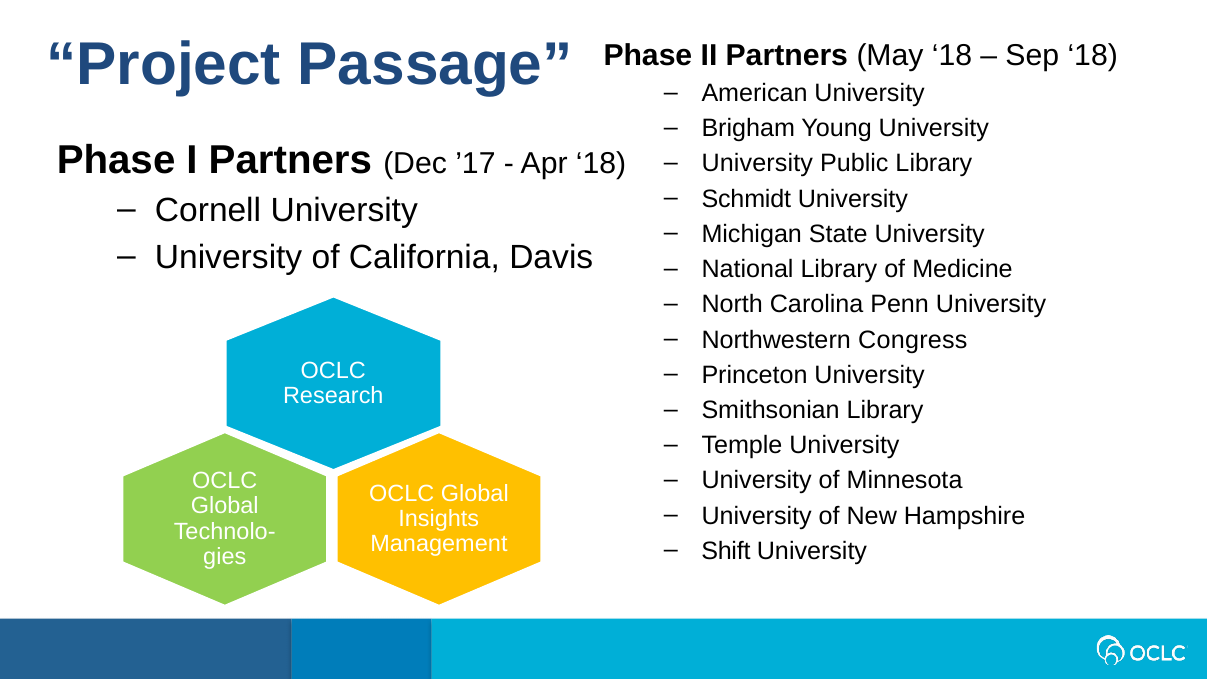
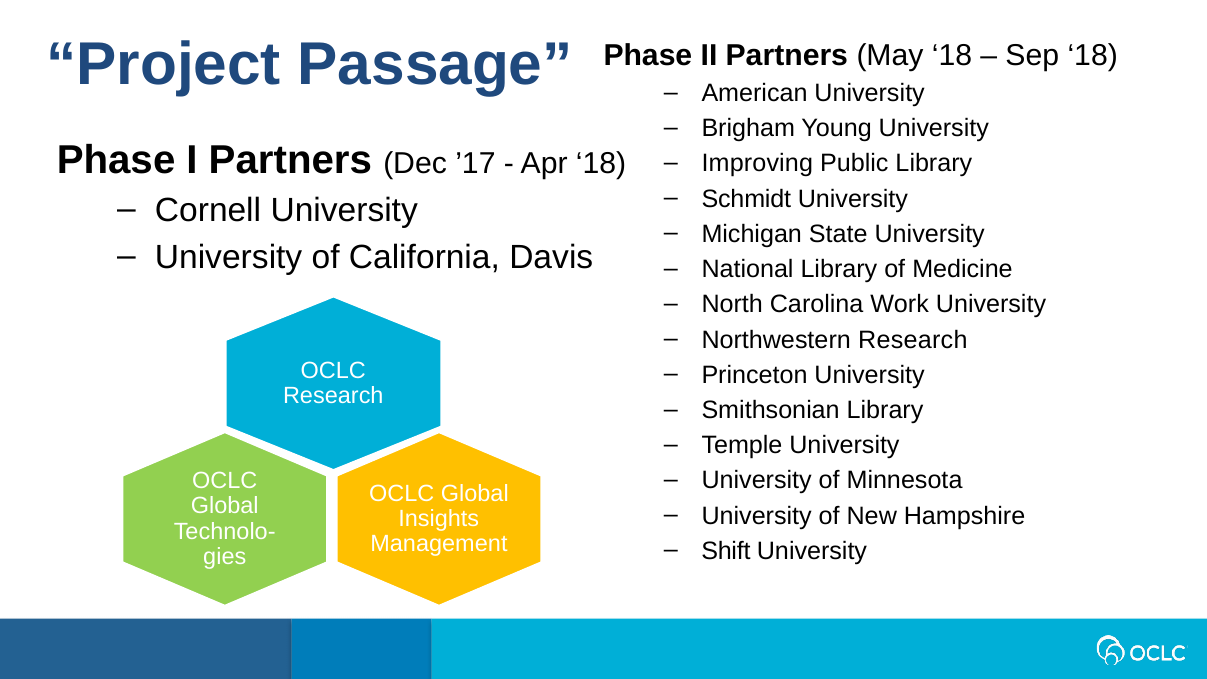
University at (757, 164): University -> Improving
Penn: Penn -> Work
Northwestern Congress: Congress -> Research
